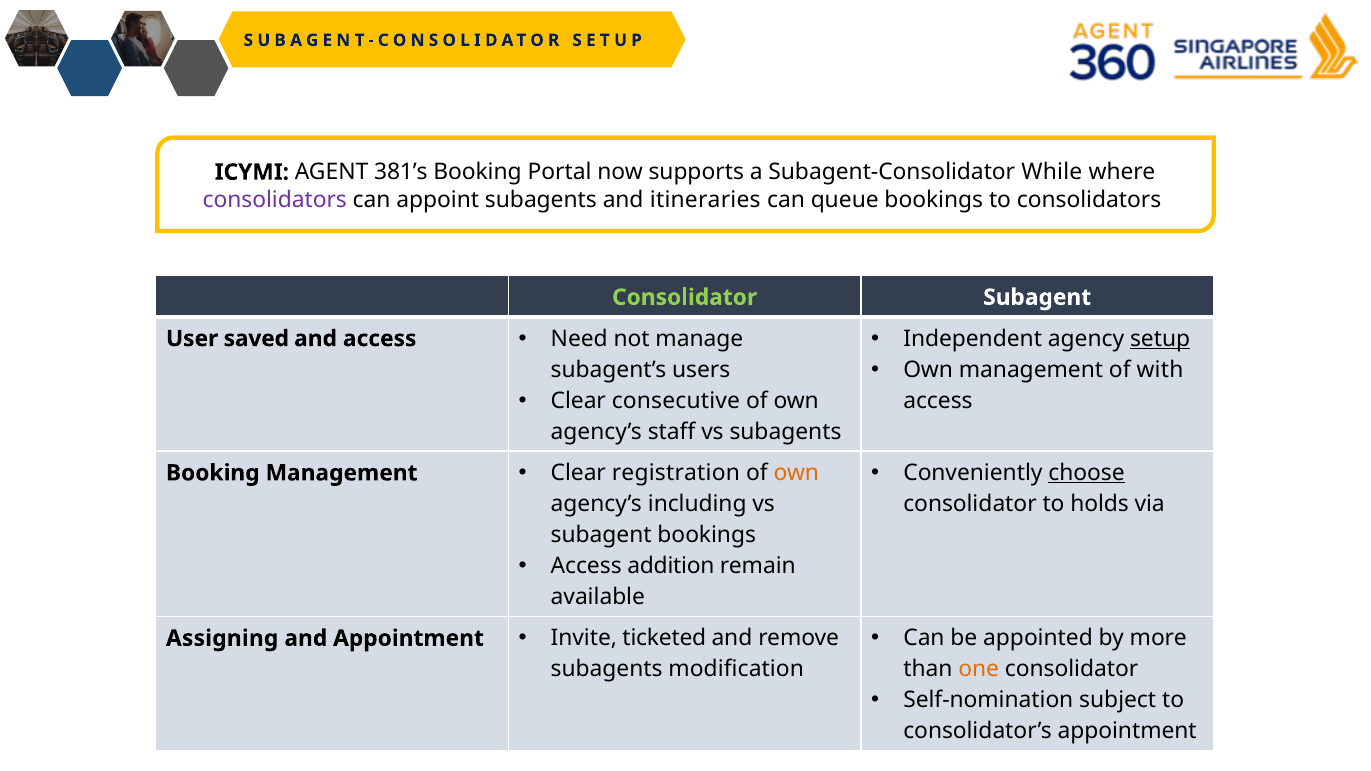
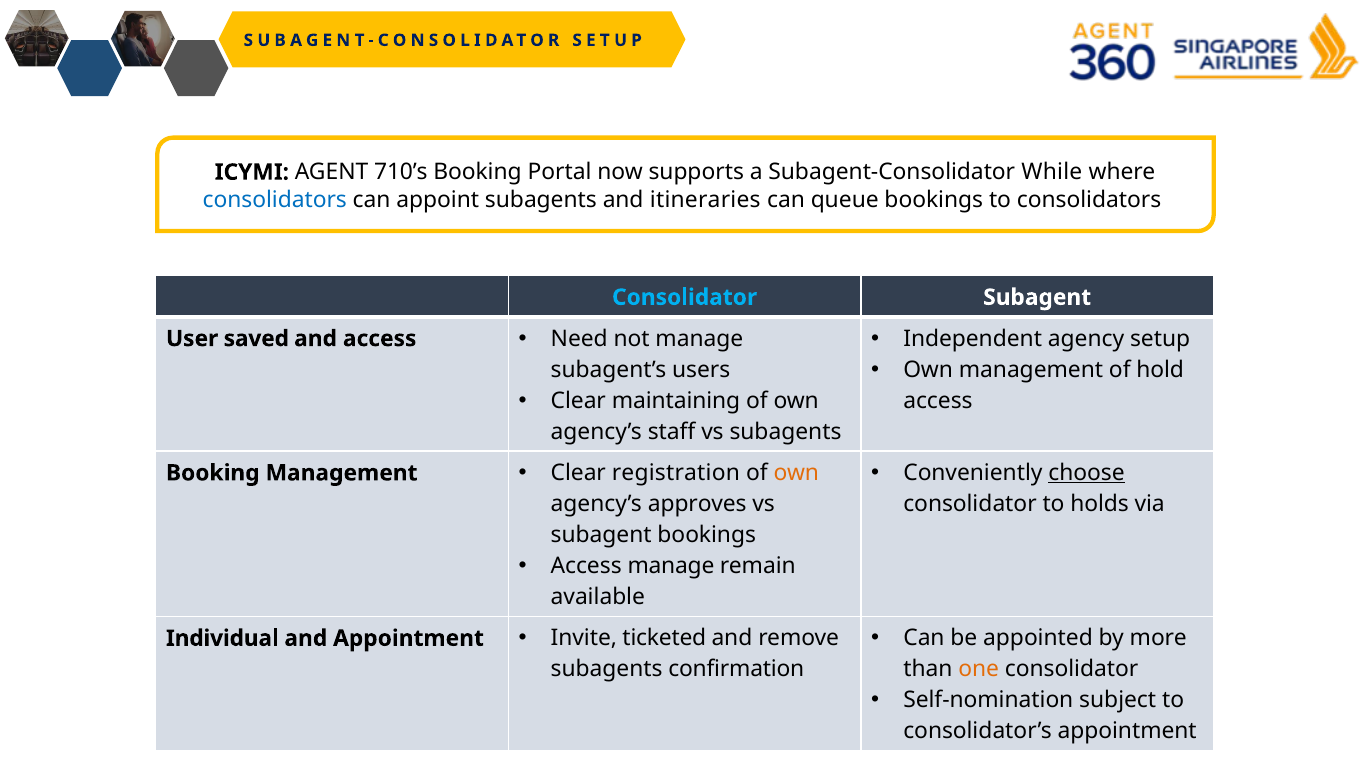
381’s: 381’s -> 710’s
consolidators at (275, 200) colour: purple -> blue
Consolidator at (685, 297) colour: light green -> light blue
setup underline: present -> none
with: with -> hold
consecutive: consecutive -> maintaining
including: including -> approves
Access addition: addition -> manage
Assigning: Assigning -> Individual
modification: modification -> confirmation
